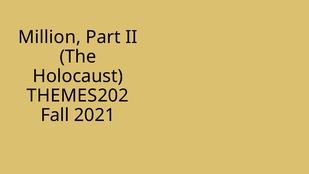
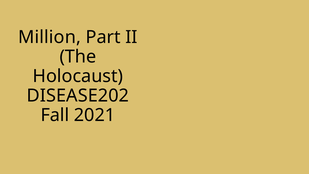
THEMES202: THEMES202 -> DISEASE202
